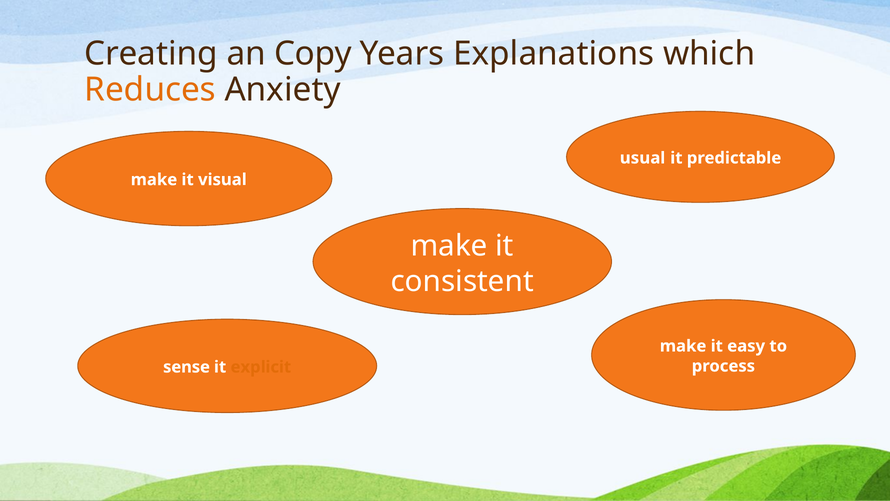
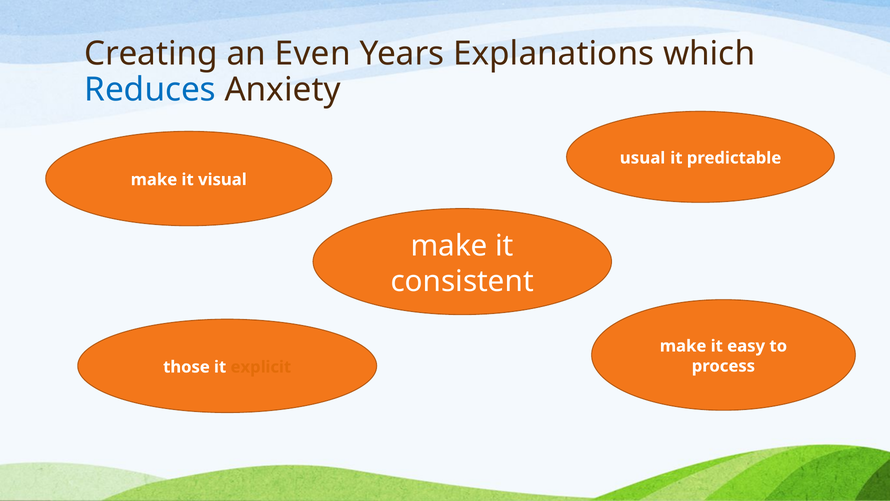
Copy: Copy -> Even
Reduces colour: orange -> blue
sense: sense -> those
